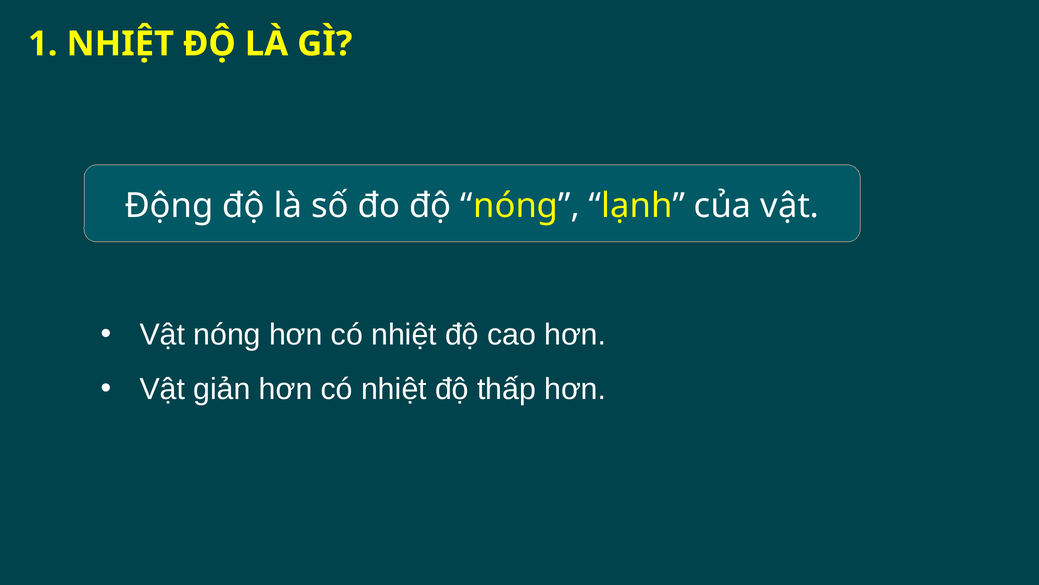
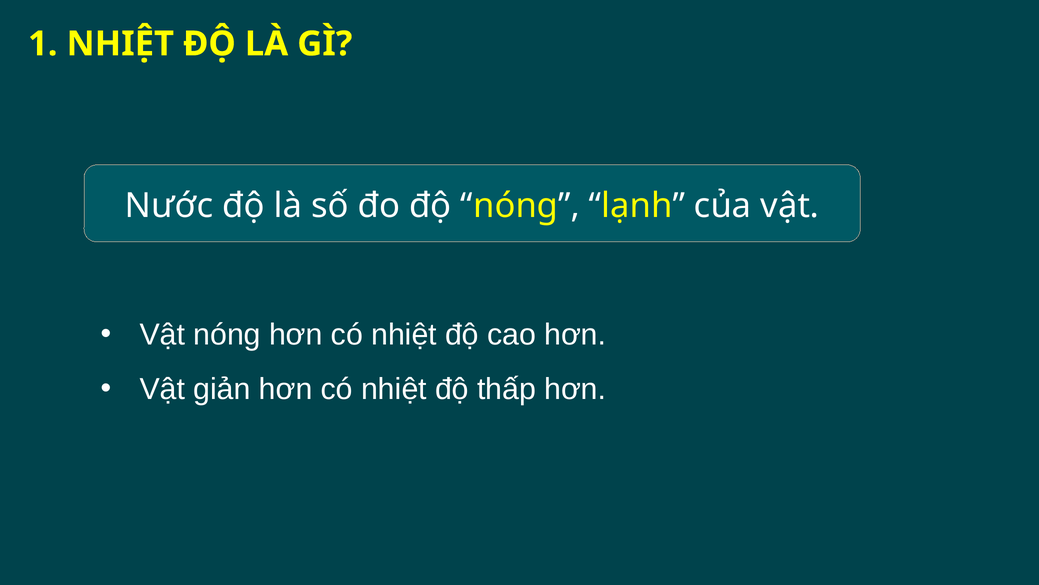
Động: Động -> Nước
